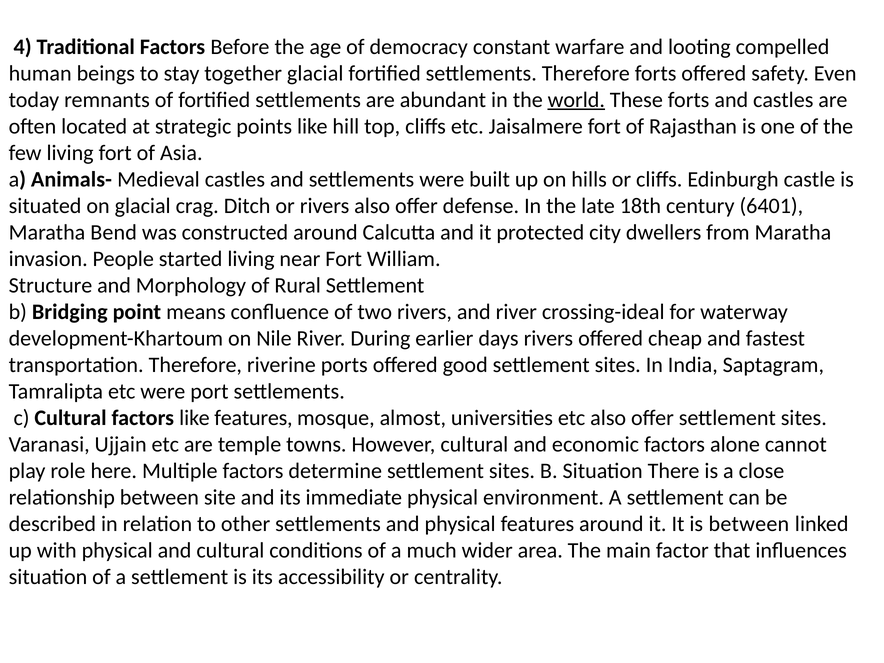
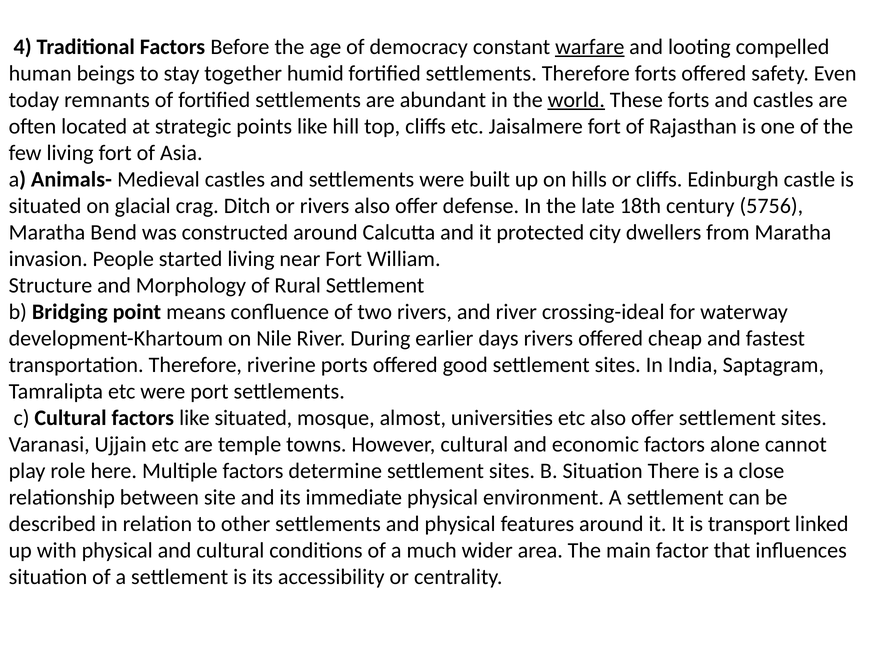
warfare underline: none -> present
together glacial: glacial -> humid
6401: 6401 -> 5756
like features: features -> situated
is between: between -> transport
